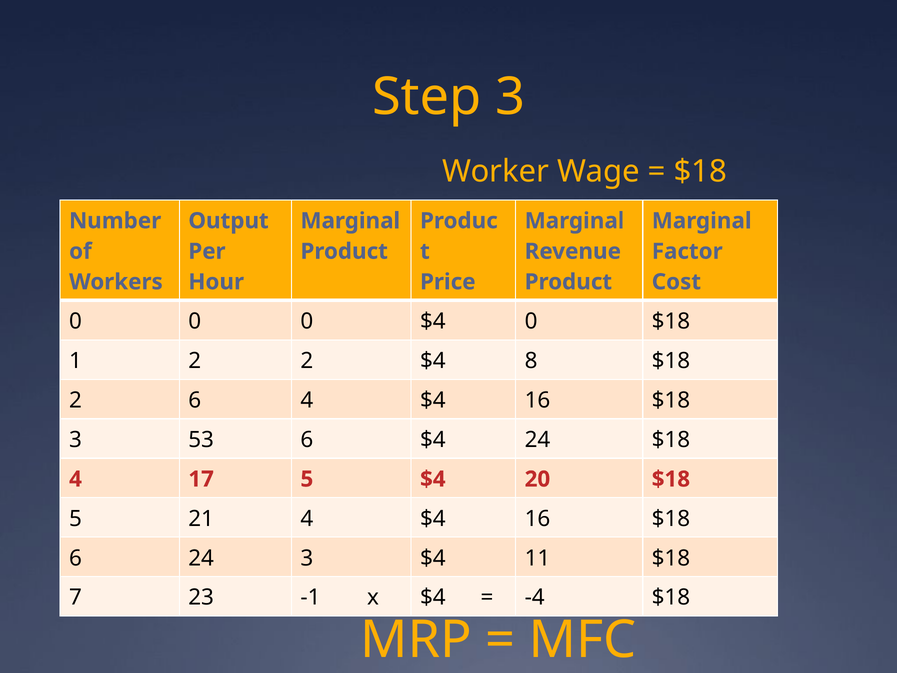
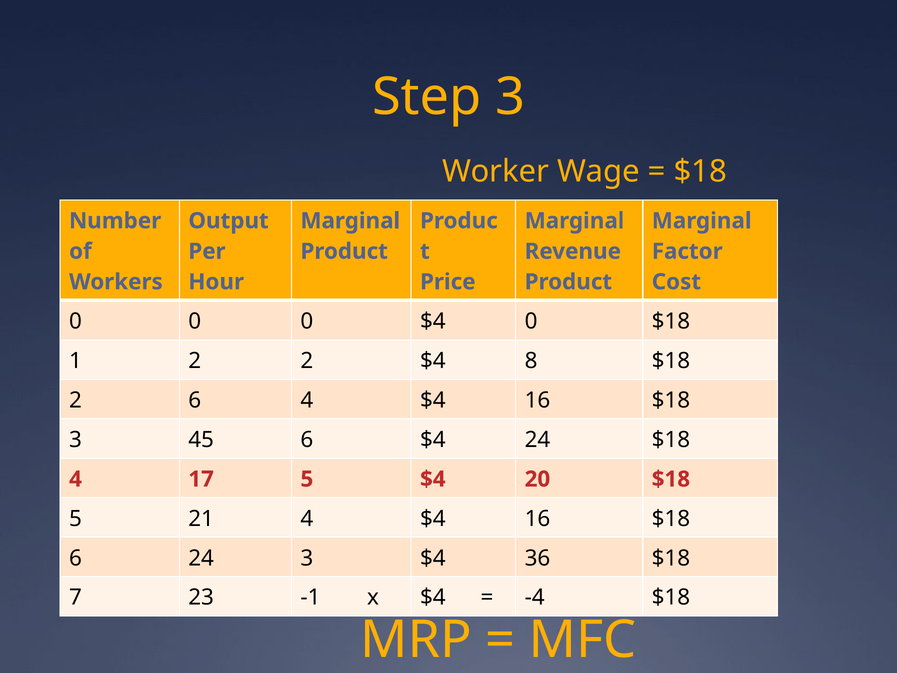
53: 53 -> 45
11: 11 -> 36
